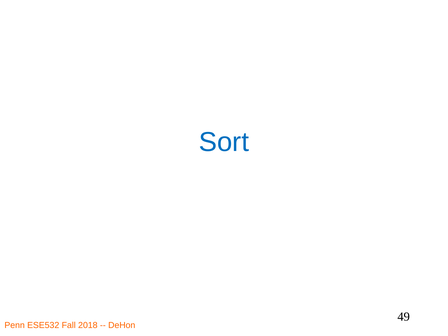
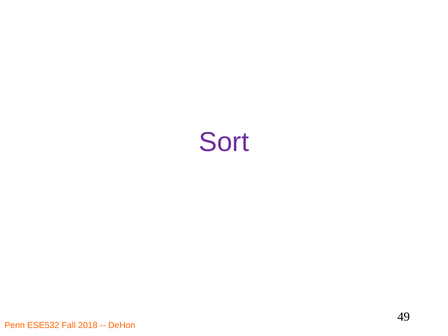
Sort colour: blue -> purple
